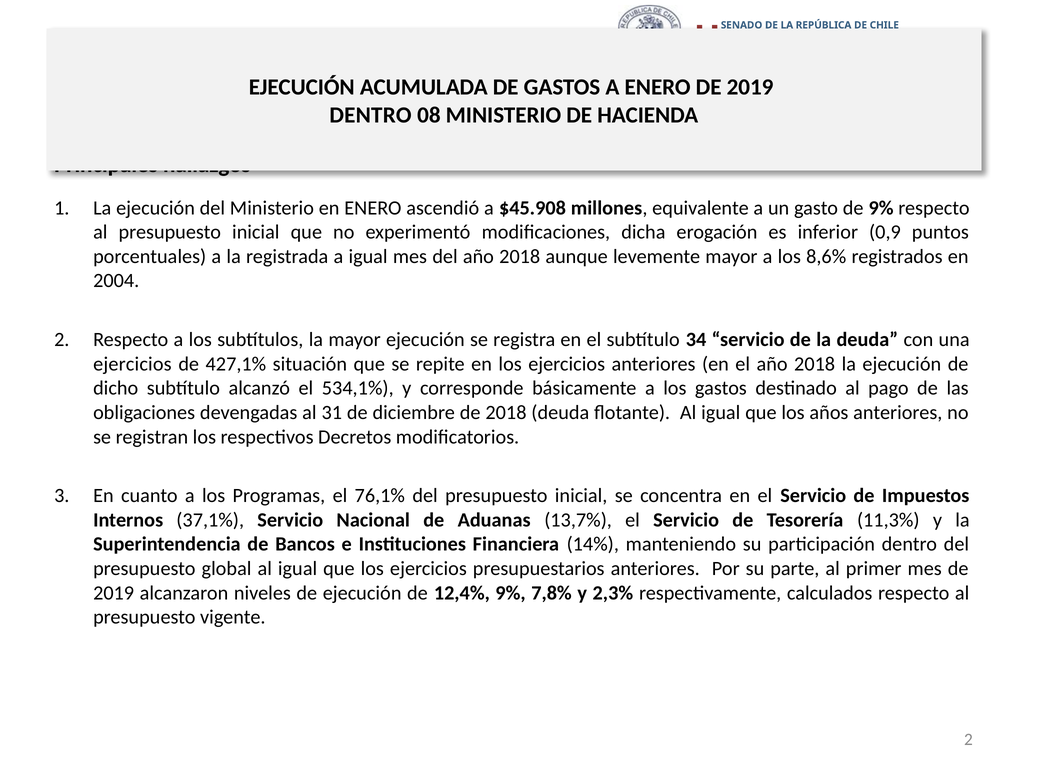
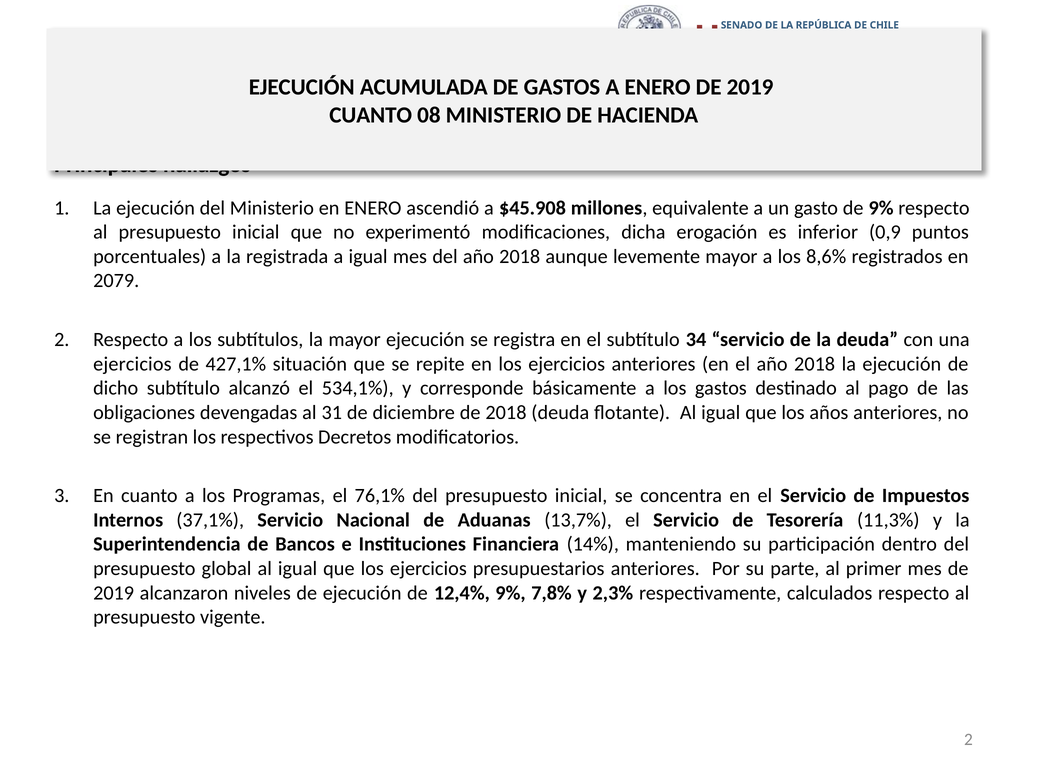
DENTRO at (370, 115): DENTRO -> CUANTO
2004: 2004 -> 2079
